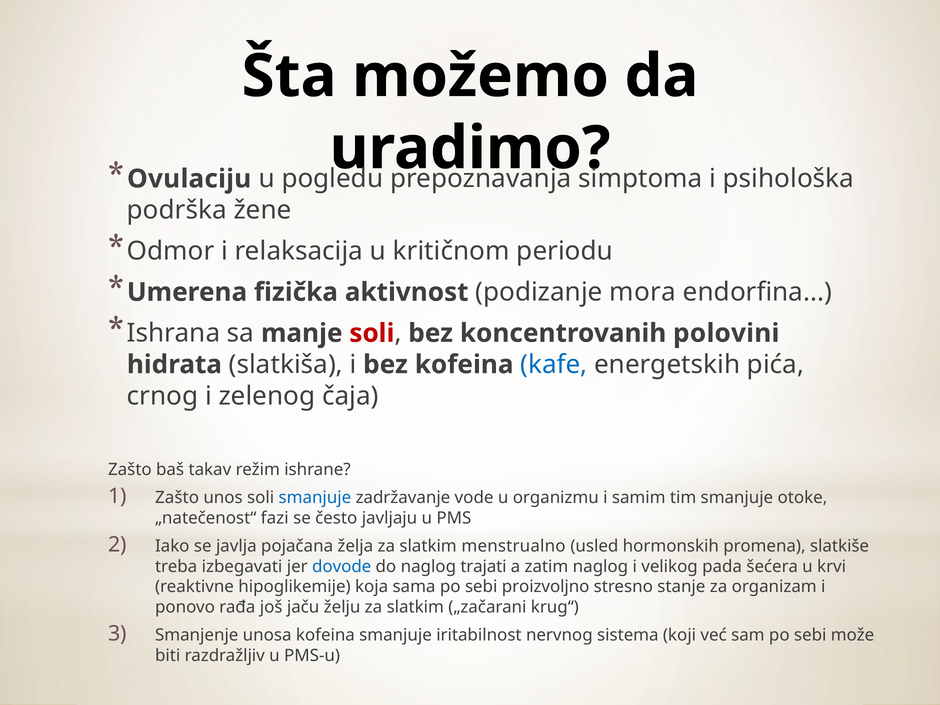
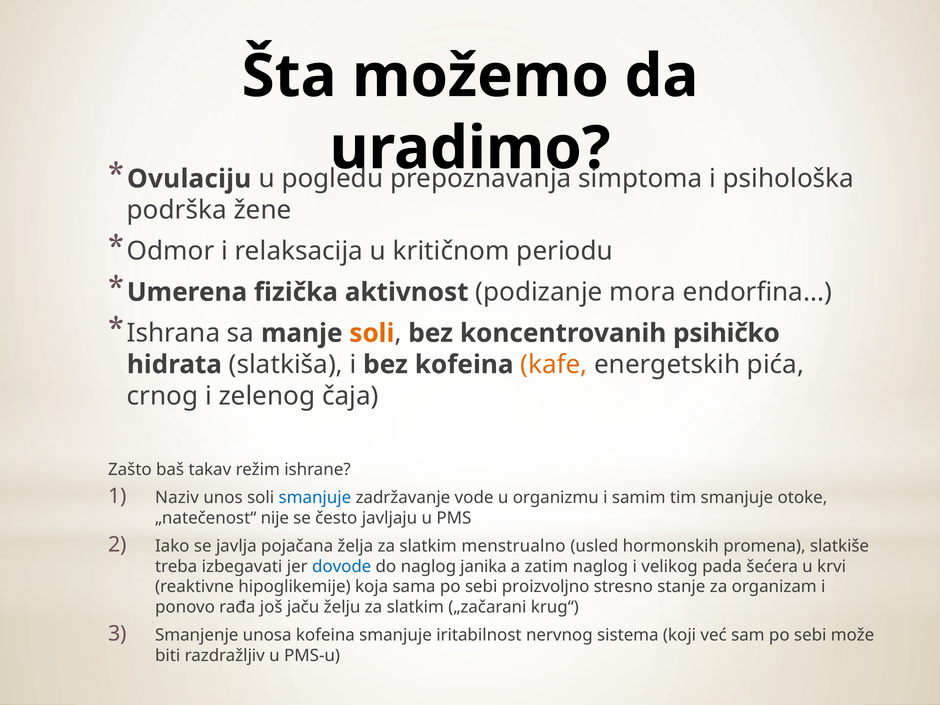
soli at (372, 333) colour: red -> orange
polovini: polovini -> psihičko
kafe colour: blue -> orange
Zašto at (177, 498): Zašto -> Naziv
fazi: fazi -> nije
trajati: trajati -> janika
